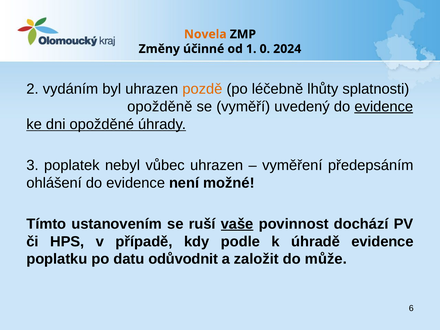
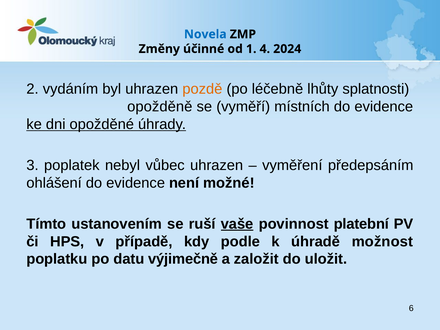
Novela colour: orange -> blue
0: 0 -> 4
uvedený: uvedený -> místních
evidence at (384, 107) underline: present -> none
dochází: dochází -> platební
úhradě evidence: evidence -> možnost
odůvodnit: odůvodnit -> výjimečně
může: může -> uložit
